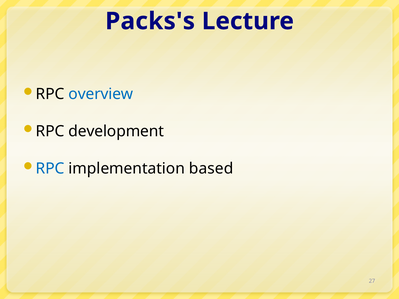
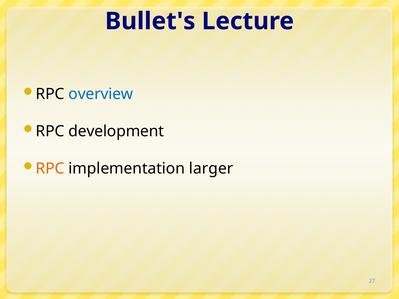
Packs's: Packs's -> Bullet's
RPC at (50, 169) colour: blue -> orange
based: based -> larger
